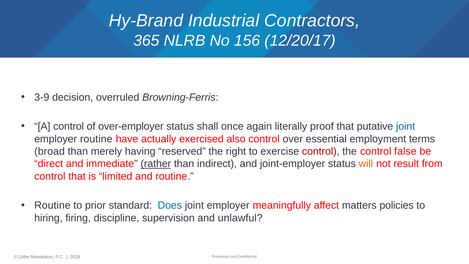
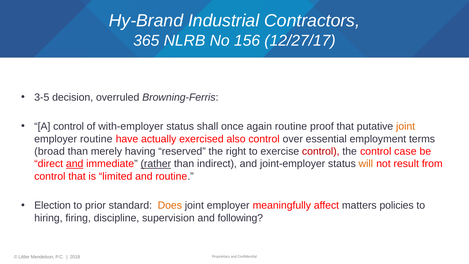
12/20/17: 12/20/17 -> 12/27/17
3-9: 3-9 -> 3-5
over-employer: over-employer -> with-employer
again literally: literally -> routine
joint at (406, 126) colour: blue -> orange
false: false -> case
and at (75, 164) underline: none -> present
Routine at (52, 205): Routine -> Election
Does colour: blue -> orange
unlawful: unlawful -> following
